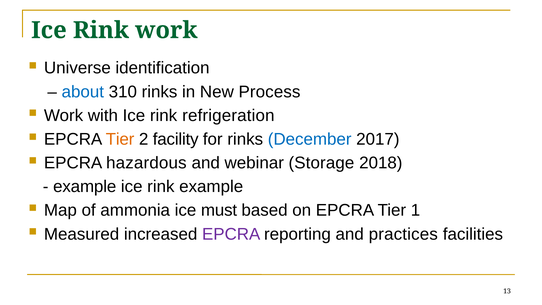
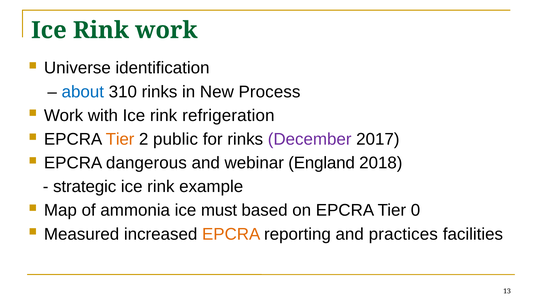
facility: facility -> public
December colour: blue -> purple
hazardous: hazardous -> dangerous
Storage: Storage -> England
example at (85, 187): example -> strategic
1: 1 -> 0
EPCRA at (231, 234) colour: purple -> orange
